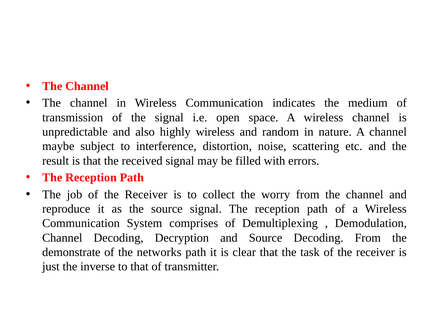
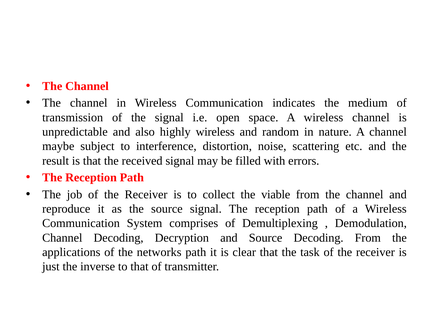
worry: worry -> viable
demonstrate: demonstrate -> applications
